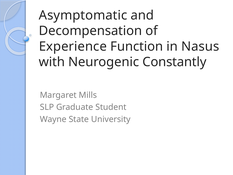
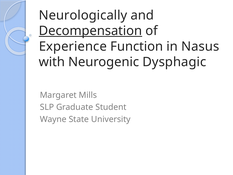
Asymptomatic: Asymptomatic -> Neurologically
Decompensation underline: none -> present
Constantly: Constantly -> Dysphagic
